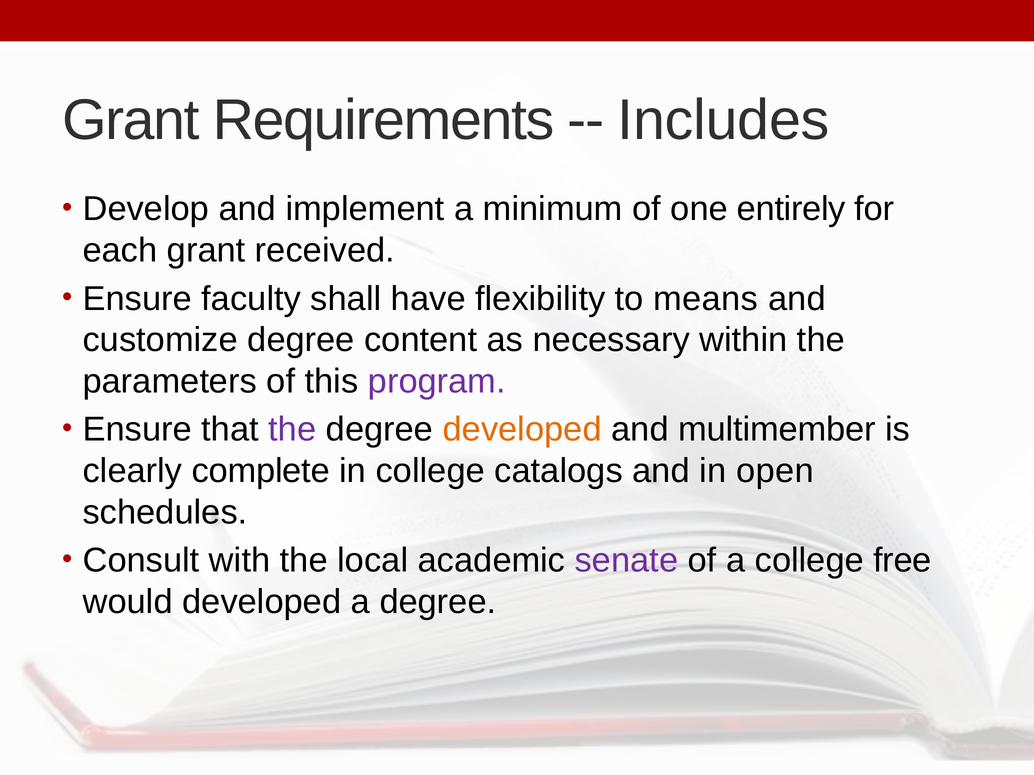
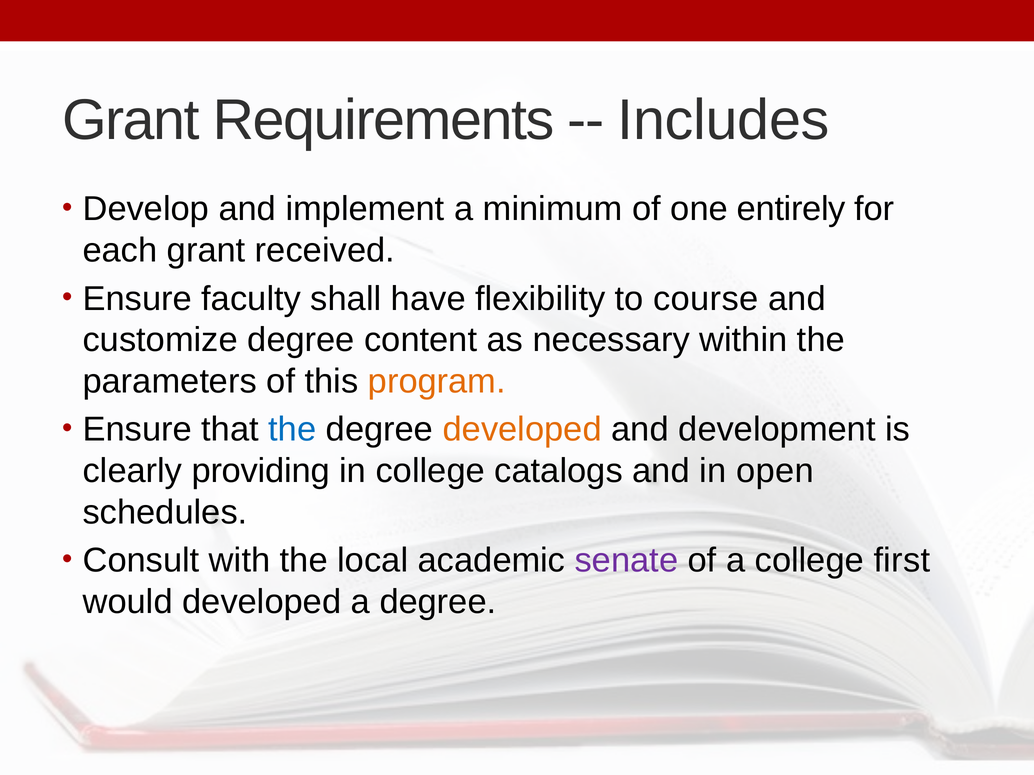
means: means -> course
program colour: purple -> orange
the at (292, 430) colour: purple -> blue
multimember: multimember -> development
complete: complete -> providing
free: free -> first
